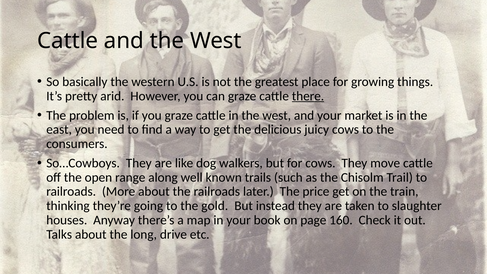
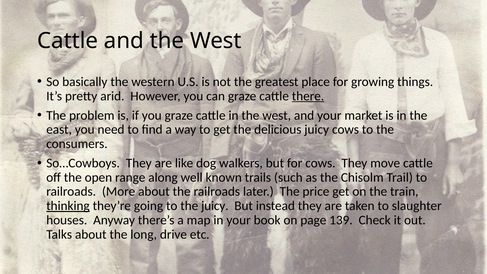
thinking underline: none -> present
the gold: gold -> juicy
160: 160 -> 139
